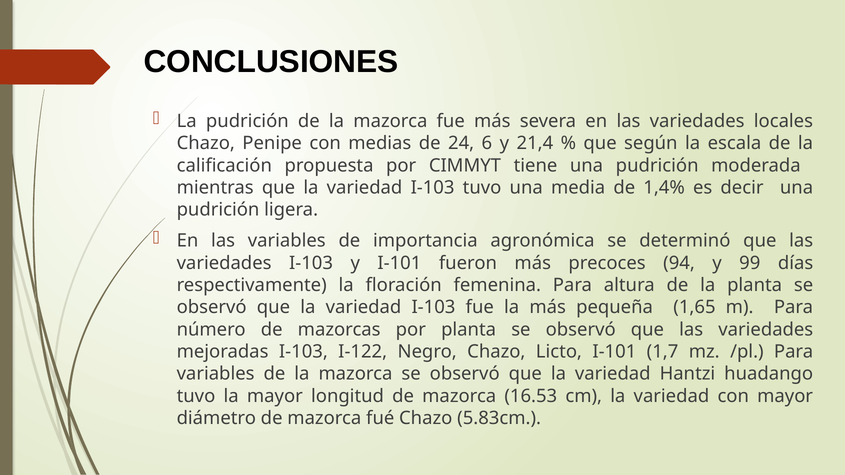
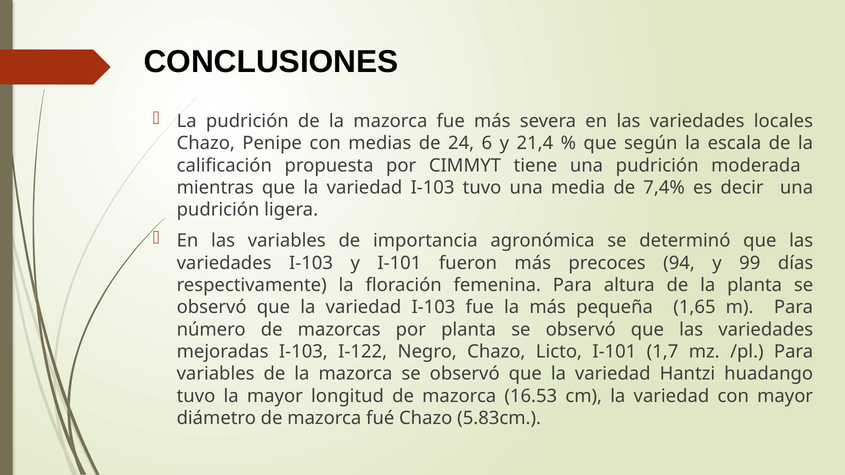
1,4%: 1,4% -> 7,4%
